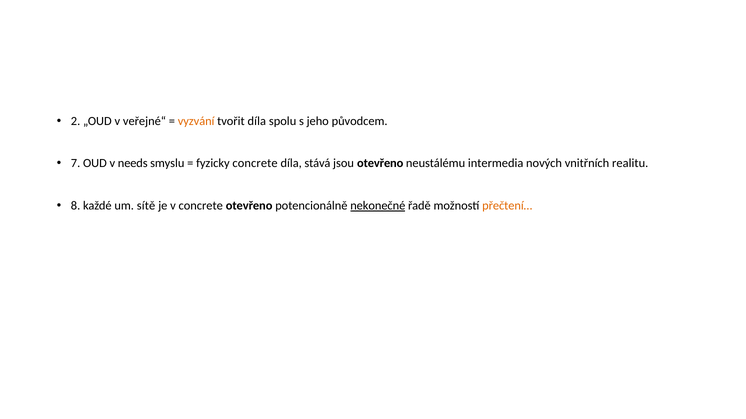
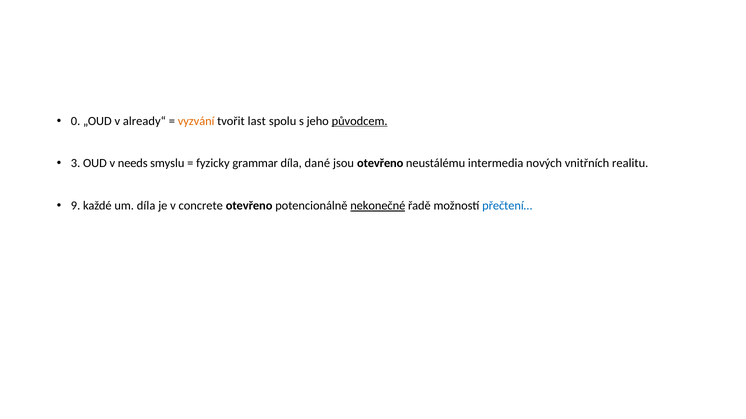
2: 2 -> 0
veřejné“: veřejné“ -> already“
tvořit díla: díla -> last
původcem underline: none -> present
7: 7 -> 3
fyzicky concrete: concrete -> grammar
stává: stává -> dané
8: 8 -> 9
um sítě: sítě -> díla
přečtení… colour: orange -> blue
